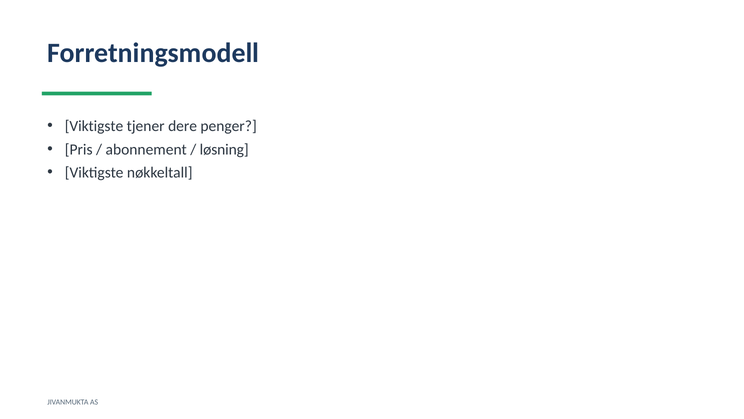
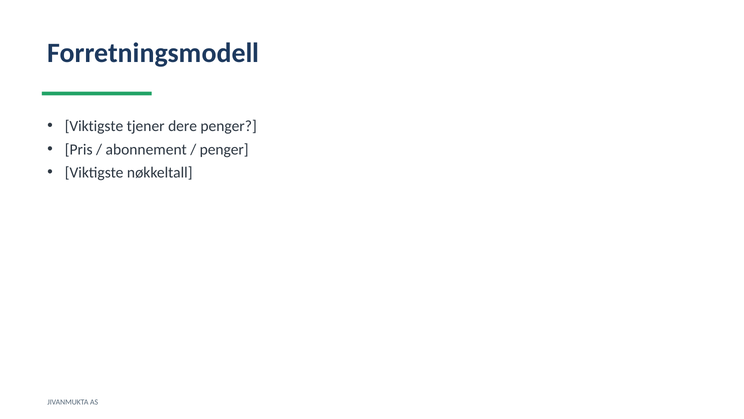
løsning at (224, 149): løsning -> penger
